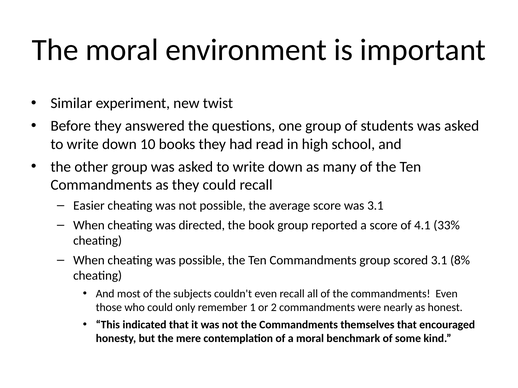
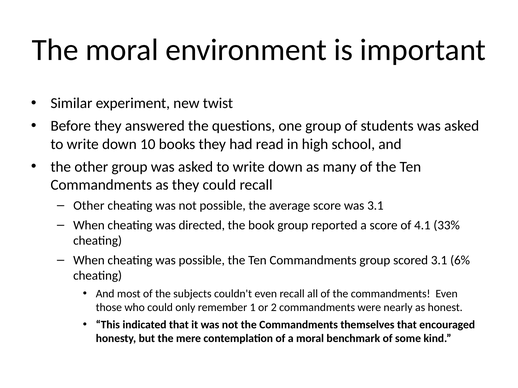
Easier at (89, 206): Easier -> Other
8%: 8% -> 6%
